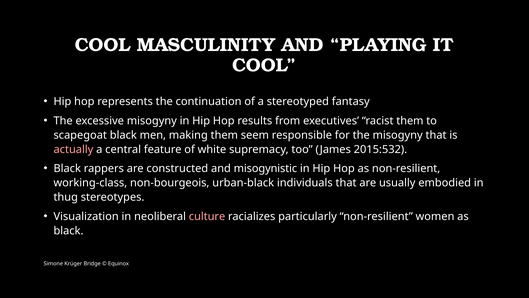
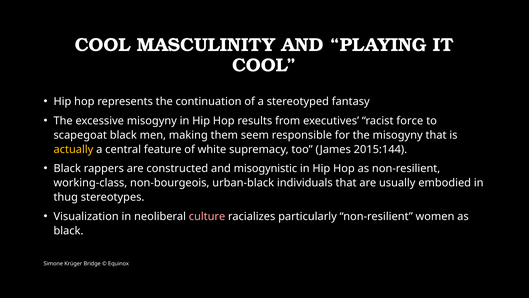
racist them: them -> force
actually colour: pink -> yellow
2015:532: 2015:532 -> 2015:144
